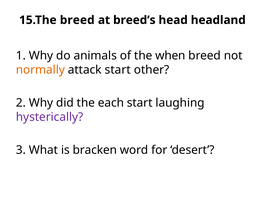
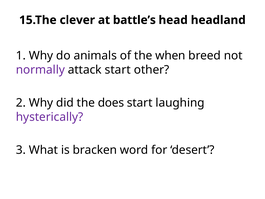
15.The breed: breed -> clever
breed’s: breed’s -> battle’s
normally colour: orange -> purple
each: each -> does
